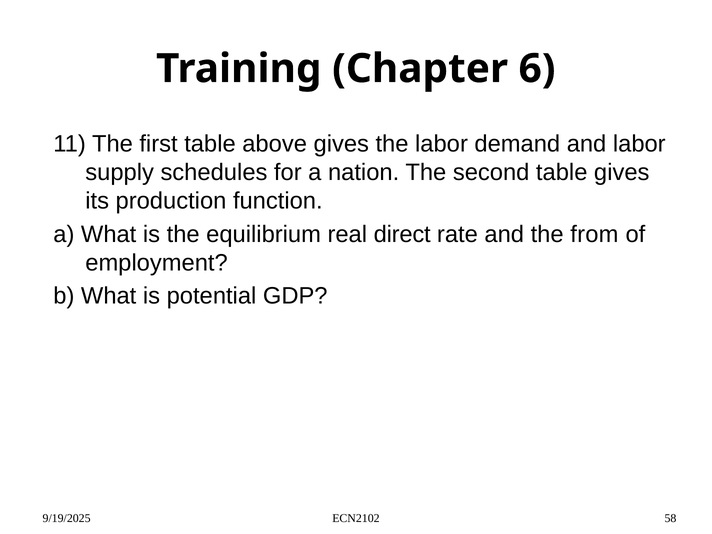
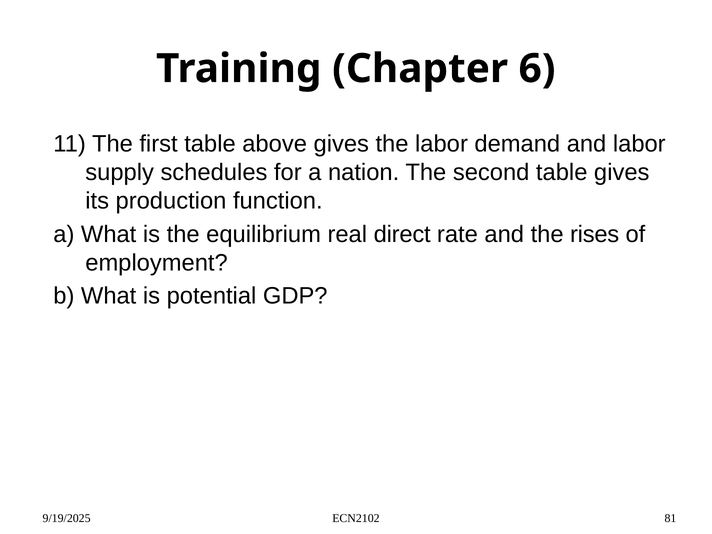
from: from -> rises
58: 58 -> 81
